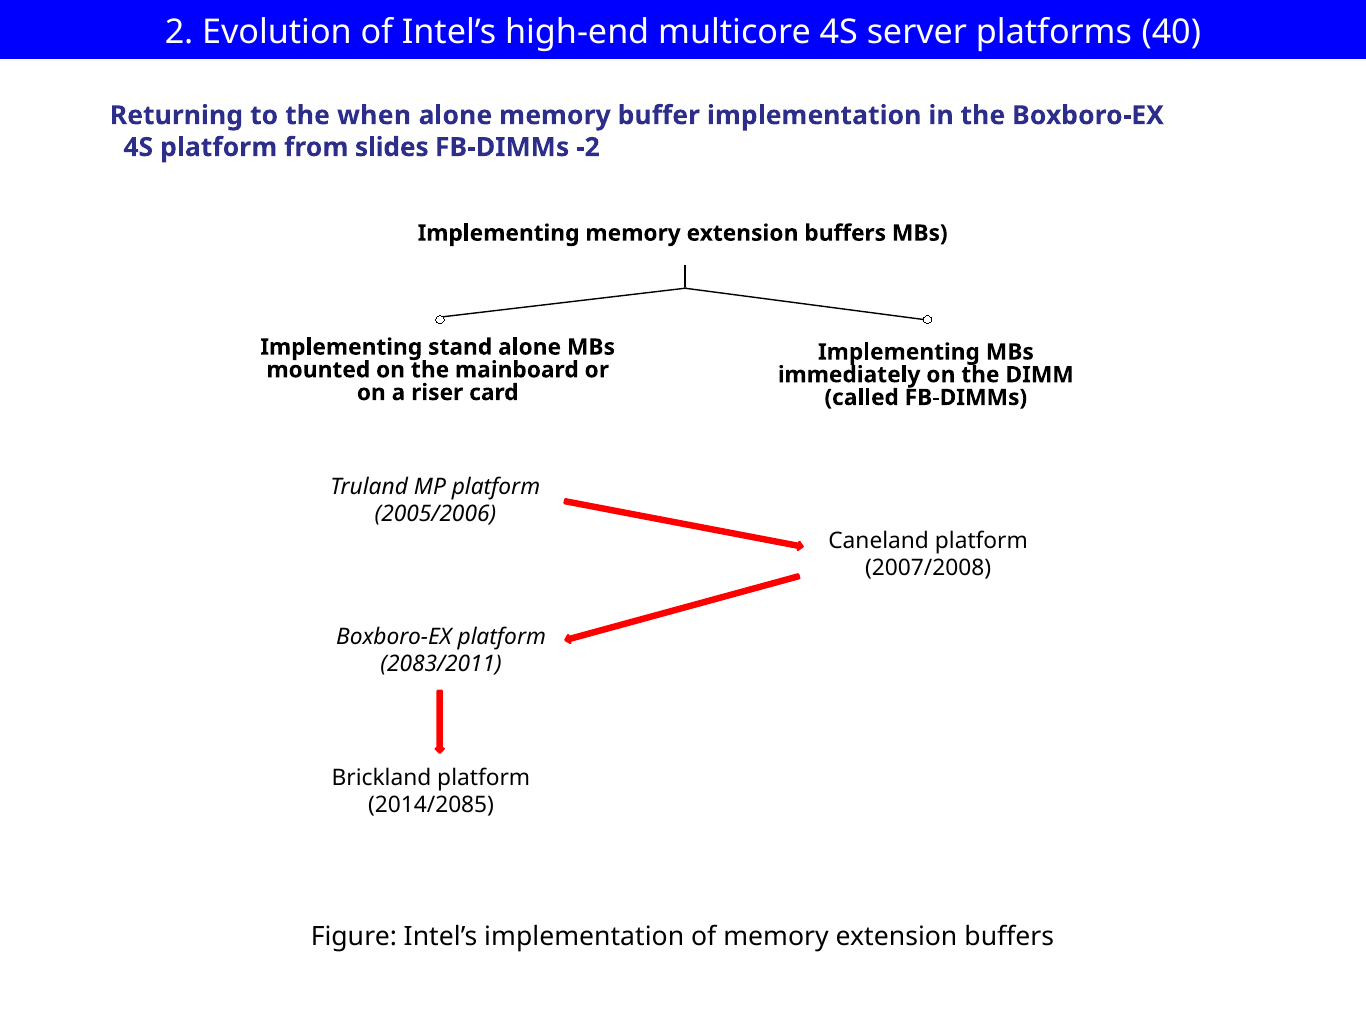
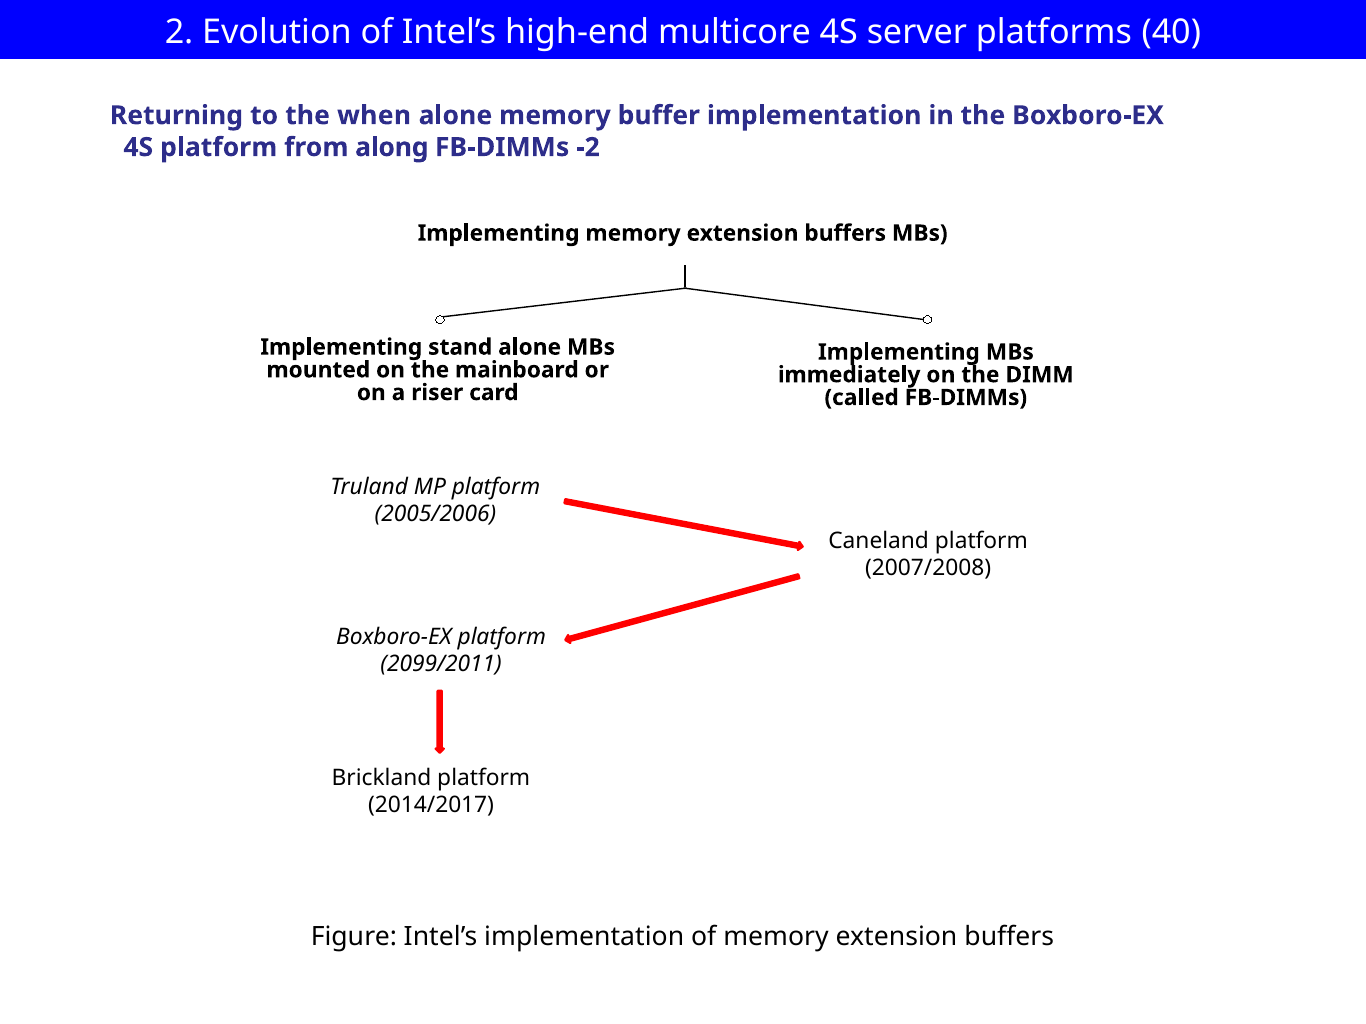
slides: slides -> along
2083/2011: 2083/2011 -> 2099/2011
2014/2085: 2014/2085 -> 2014/2017
